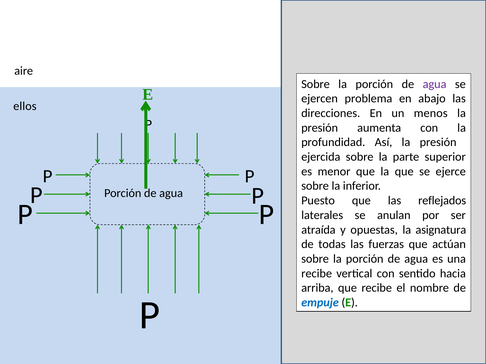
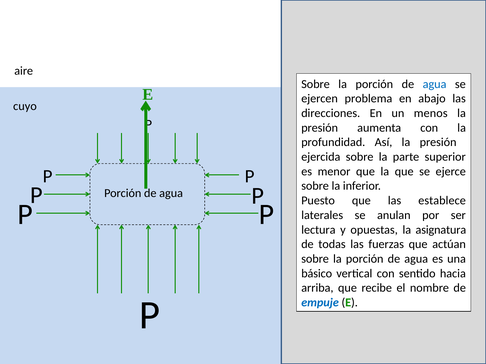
agua at (435, 84) colour: purple -> blue
ellos: ellos -> cuyo
reflejados: reflejados -> establece
atraída: atraída -> lectura
recibe at (317, 274): recibe -> básico
